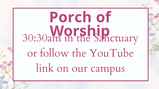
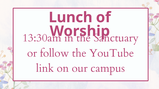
Porch: Porch -> Lunch
30:30am: 30:30am -> 13:30am
